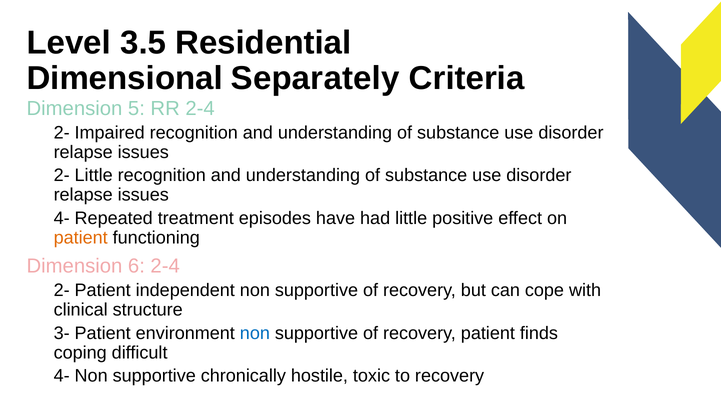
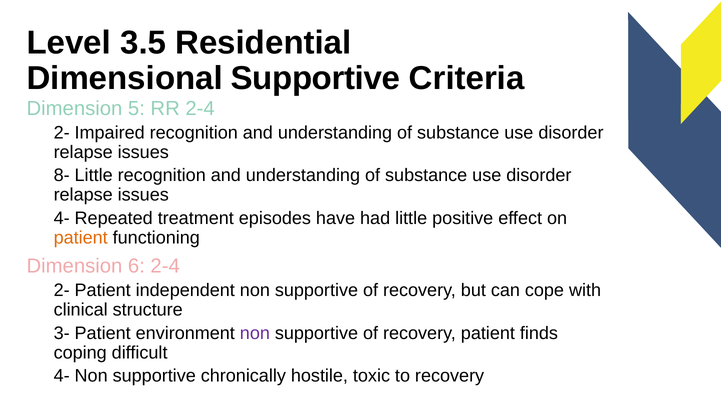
Dimensional Separately: Separately -> Supportive
2- at (62, 175): 2- -> 8-
non at (255, 333) colour: blue -> purple
